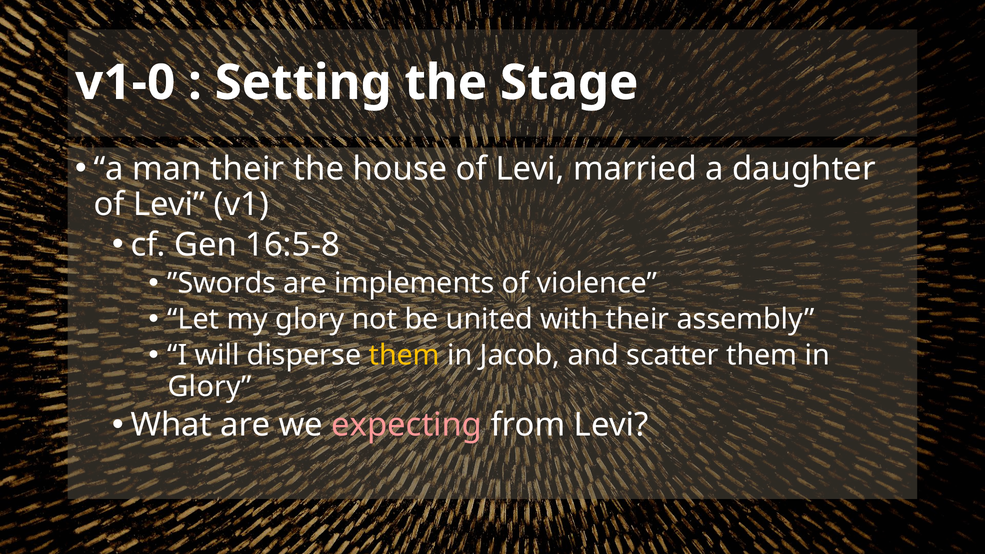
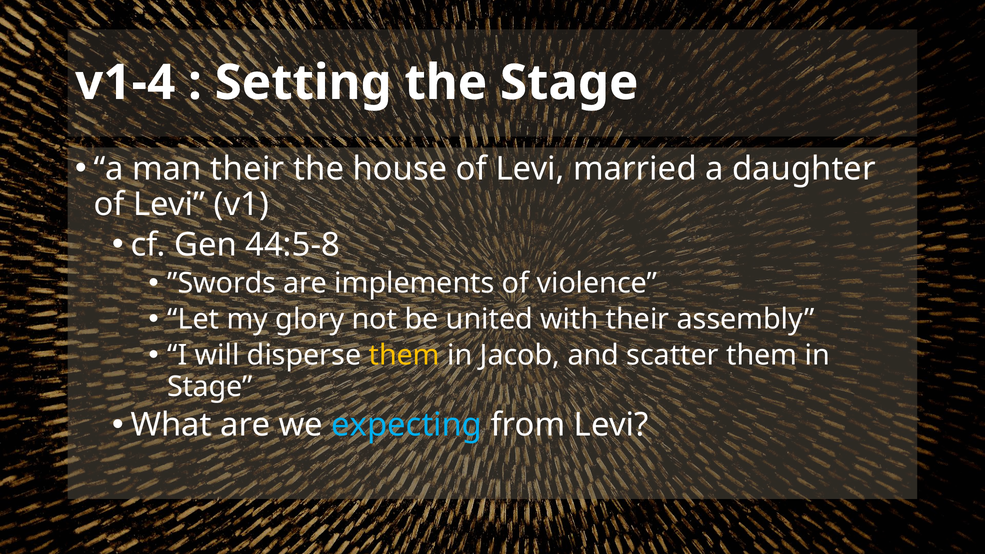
v1-0: v1-0 -> v1-4
16:5-8: 16:5-8 -> 44:5-8
Glory at (210, 387): Glory -> Stage
expecting colour: pink -> light blue
